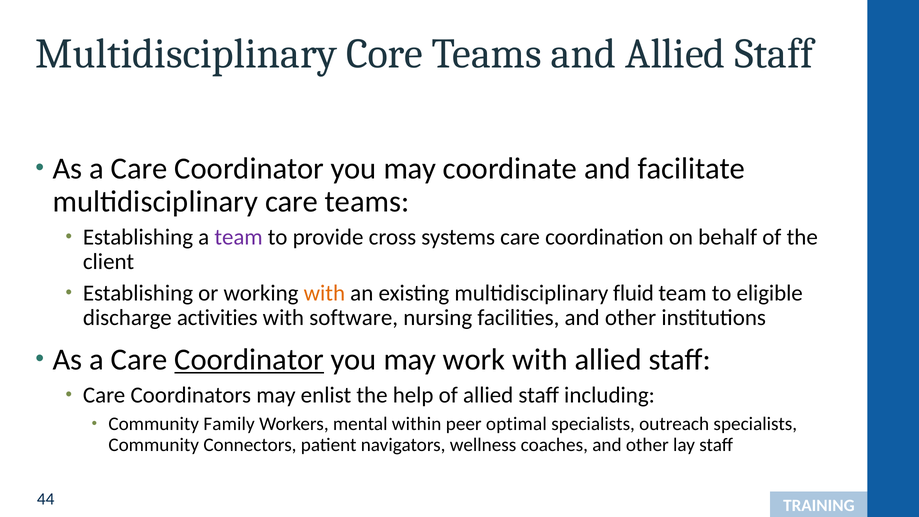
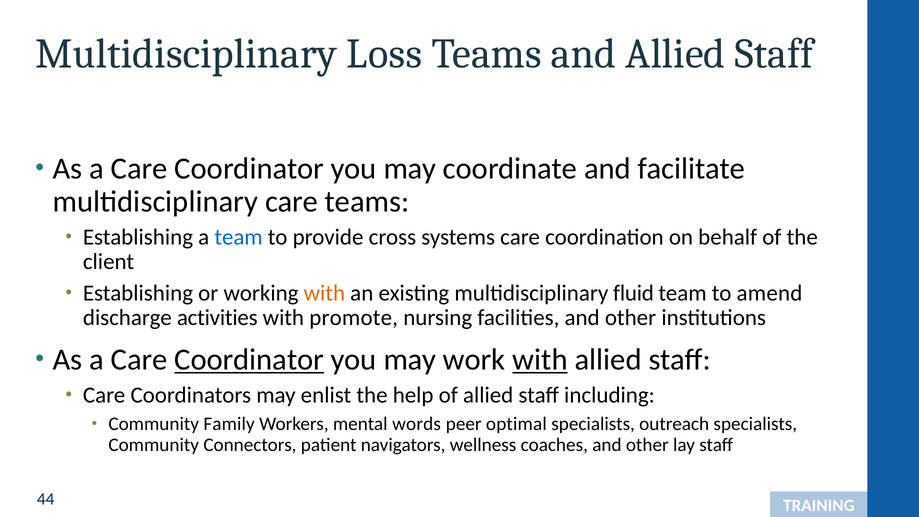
Core: Core -> Loss
team at (239, 237) colour: purple -> blue
eligible: eligible -> amend
software: software -> promote
with at (540, 360) underline: none -> present
within: within -> words
